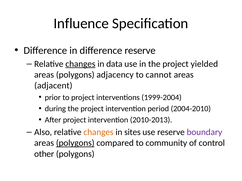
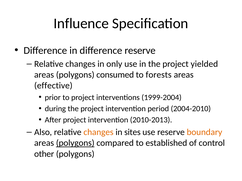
changes at (80, 64) underline: present -> none
data: data -> only
adjacency: adjacency -> consumed
cannot: cannot -> forests
adjacent: adjacent -> effective
boundary colour: purple -> orange
community: community -> established
